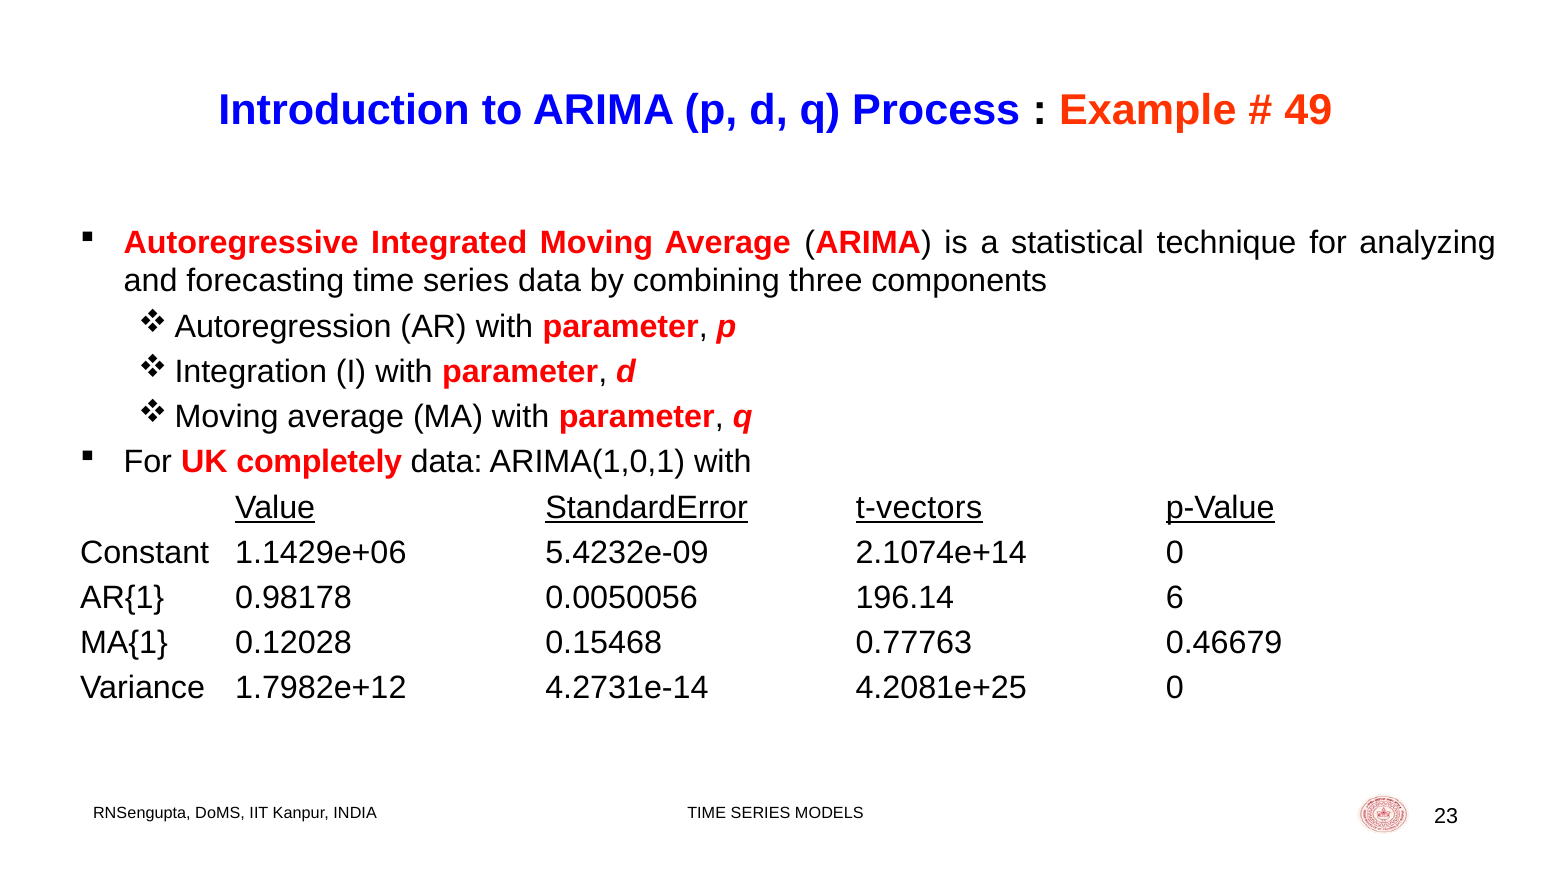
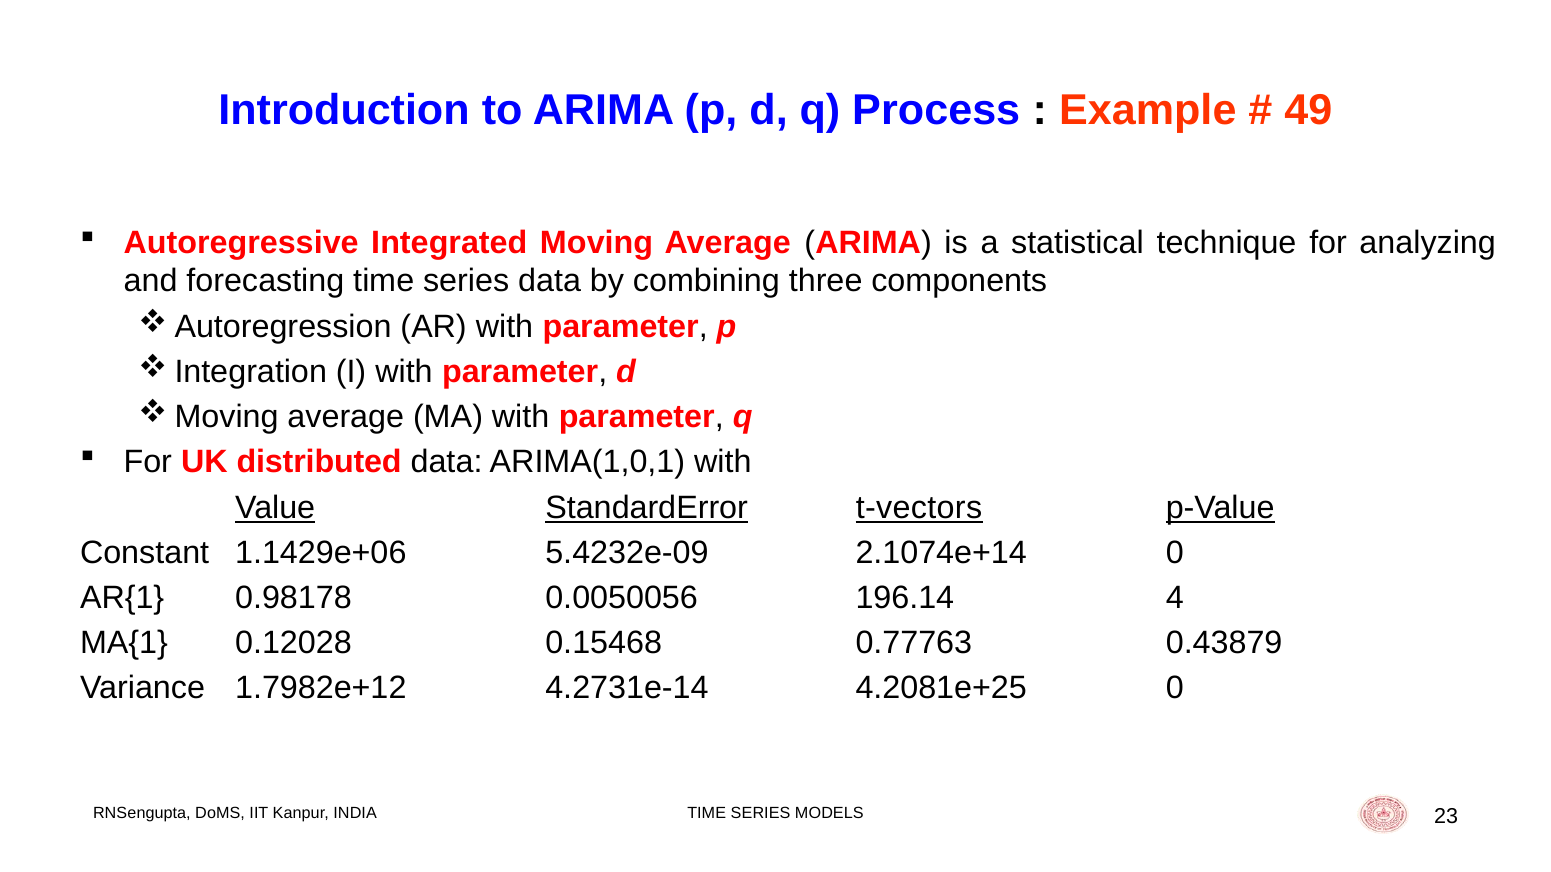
completely: completely -> distributed
6: 6 -> 4
0.46679: 0.46679 -> 0.43879
